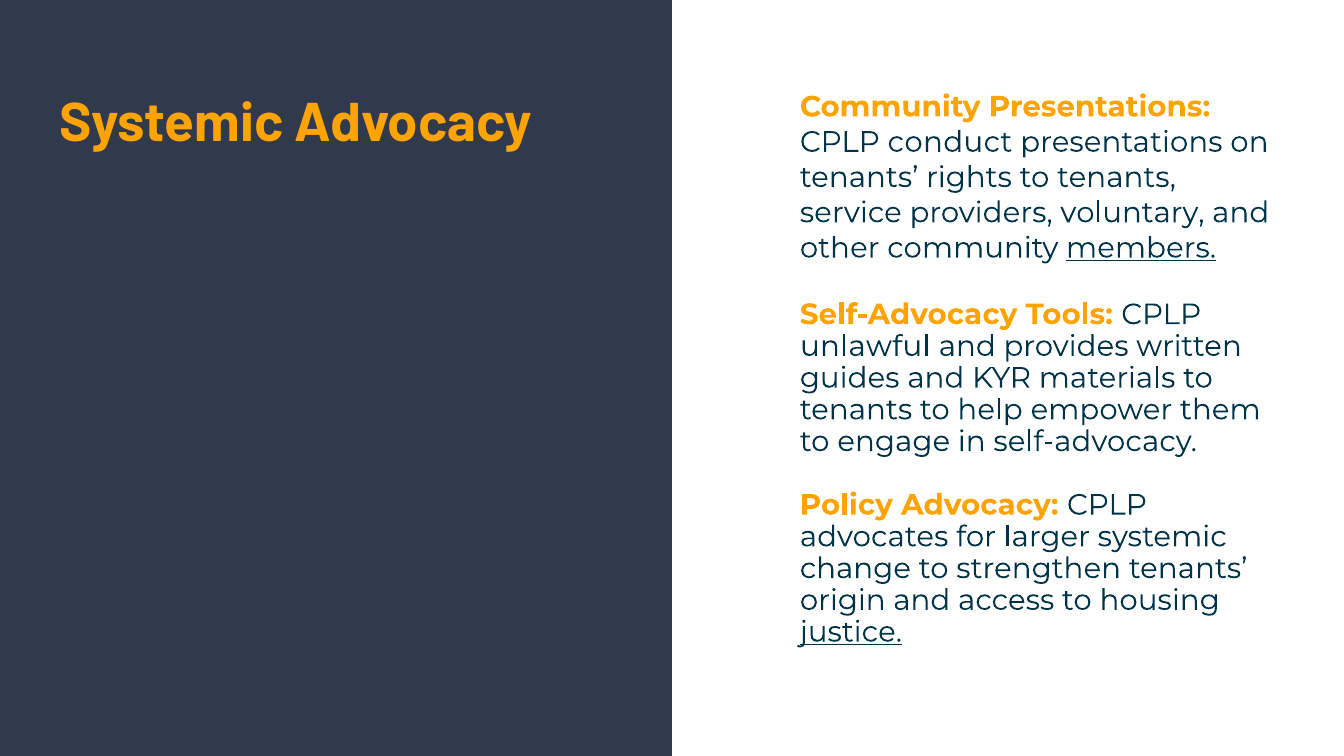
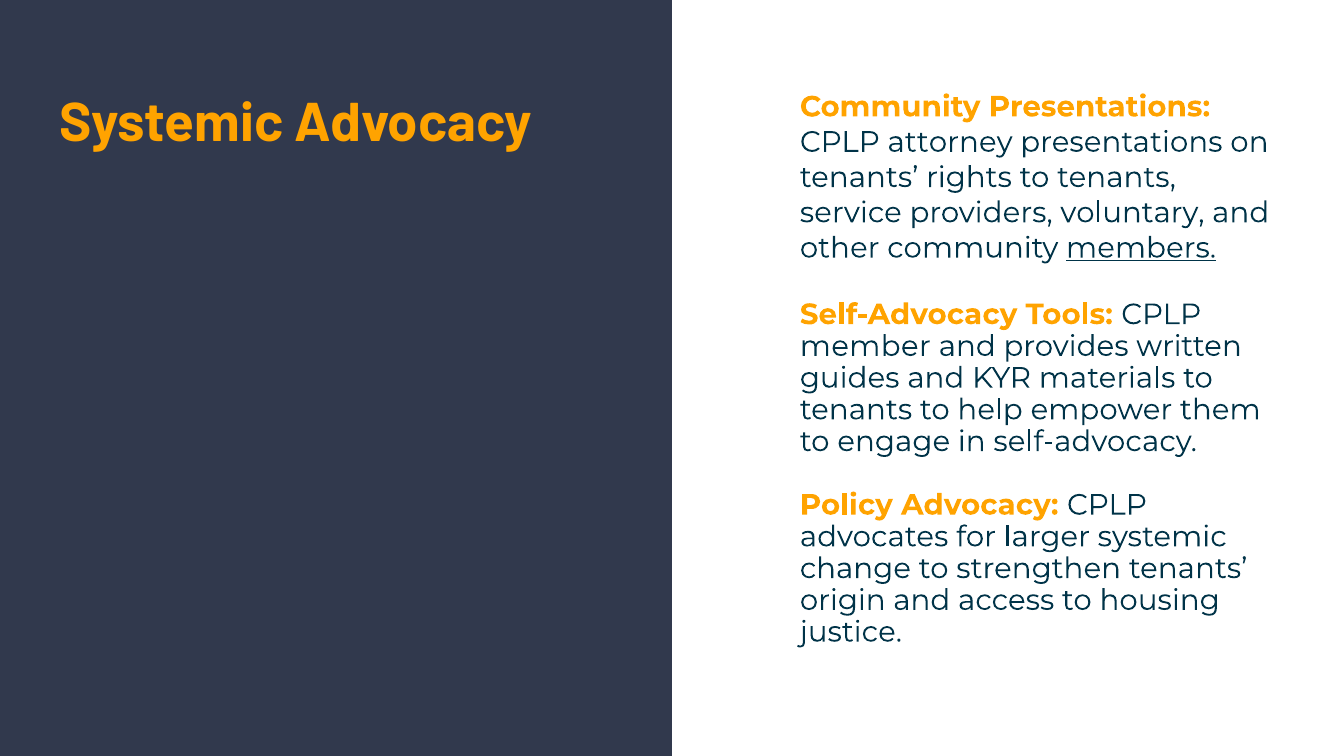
conduct: conduct -> attorney
unlawful: unlawful -> member
justice underline: present -> none
